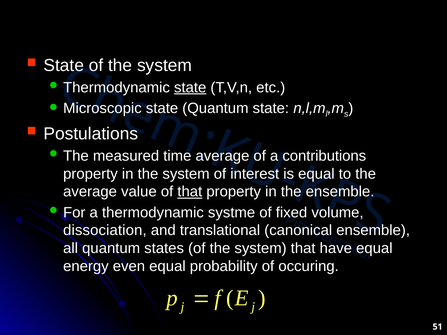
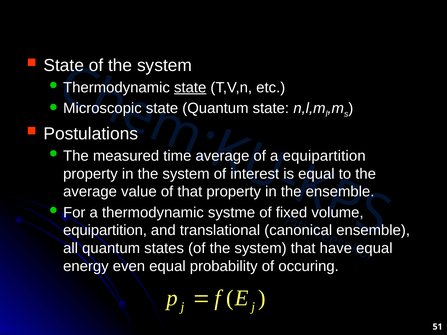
contributions at (324, 156): contributions -> equipartition
that at (190, 192) underline: present -> none
dissociation at (105, 231): dissociation -> equipartition
